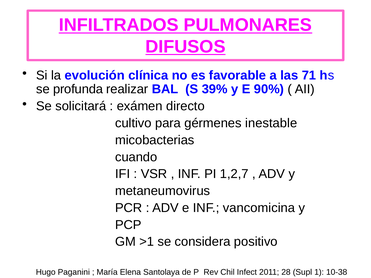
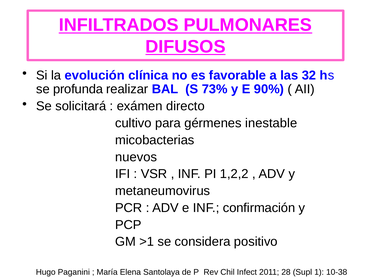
71: 71 -> 32
39%: 39% -> 73%
cuando: cuando -> nuevos
1,2,7: 1,2,7 -> 1,2,2
vancomicina: vancomicina -> confirmación
